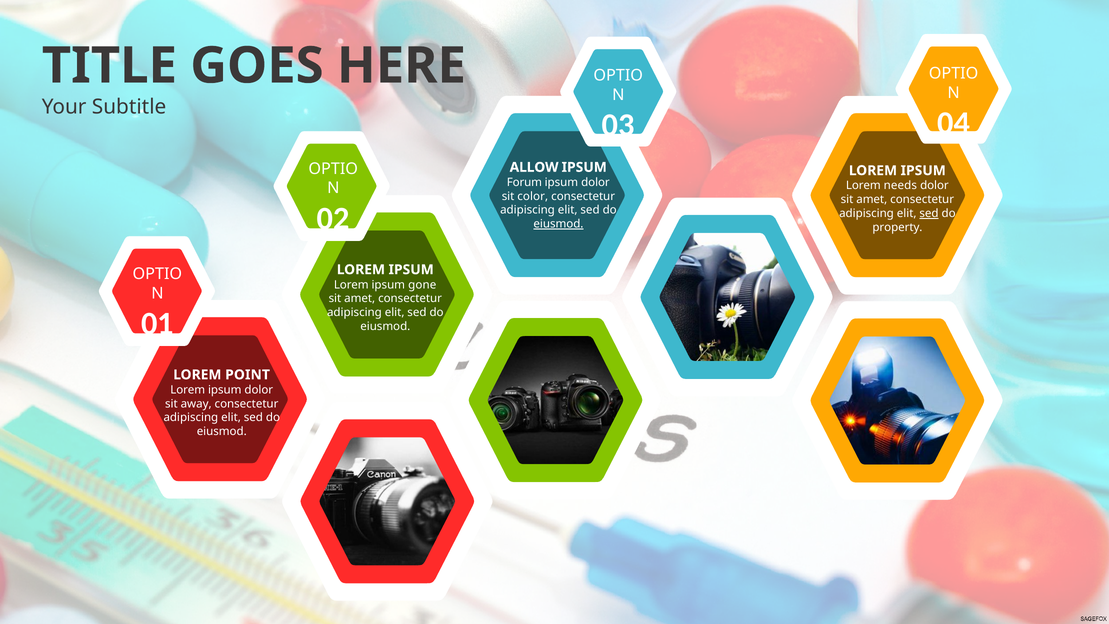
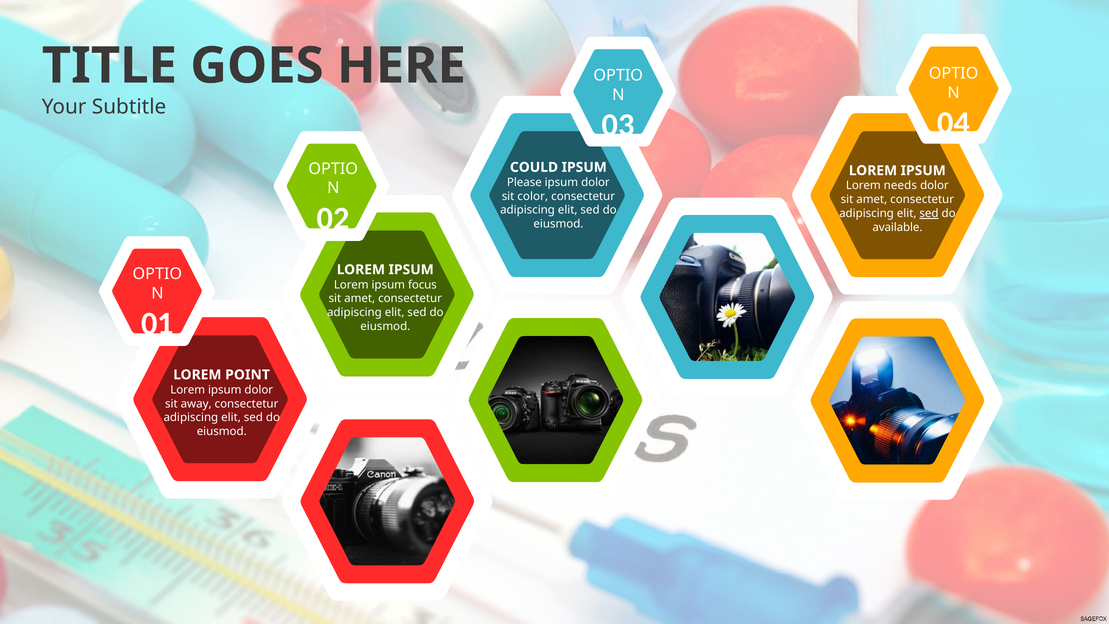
ALLOW: ALLOW -> COULD
Forum: Forum -> Please
eiusmod at (558, 224) underline: present -> none
property: property -> available
gone: gone -> focus
